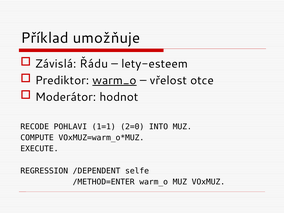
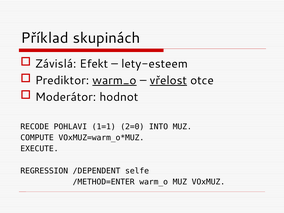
umožňuje: umožňuje -> skupinách
Řádu: Řádu -> Efekt
vřelost underline: none -> present
